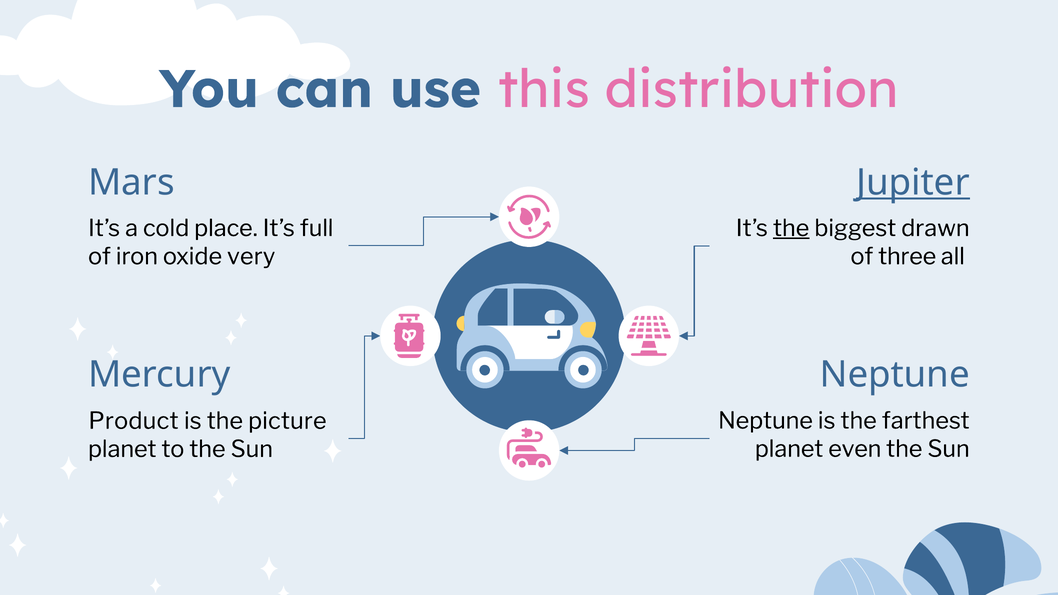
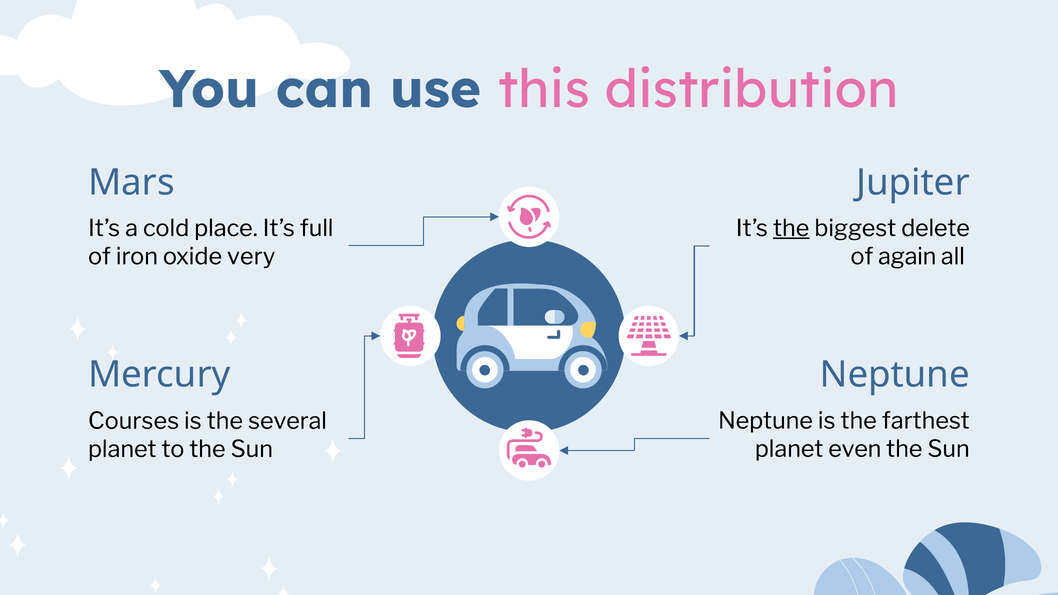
Jupiter underline: present -> none
drawn: drawn -> delete
three: three -> again
Product: Product -> Courses
picture: picture -> several
